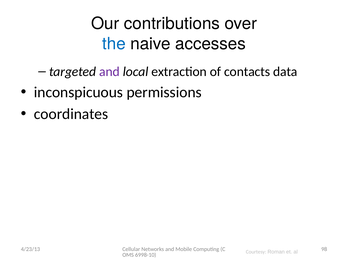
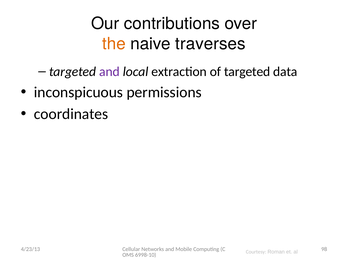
the colour: blue -> orange
accesses: accesses -> traverses
of contacts: contacts -> targeted
